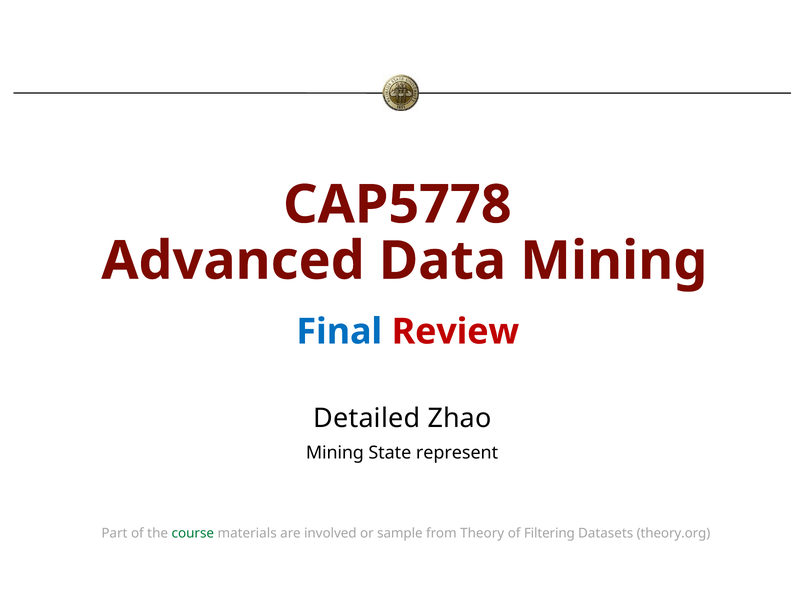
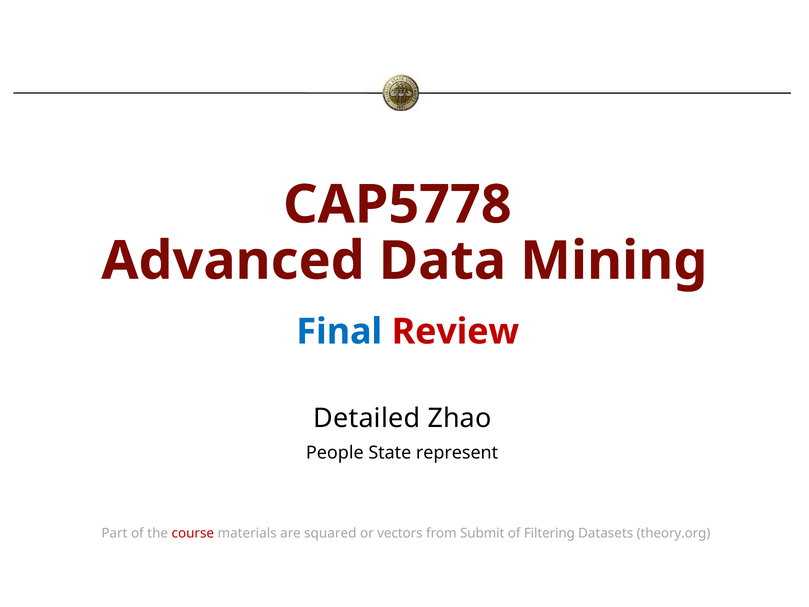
Mining at (335, 453): Mining -> People
course colour: green -> red
involved: involved -> squared
sample: sample -> vectors
Theory: Theory -> Submit
